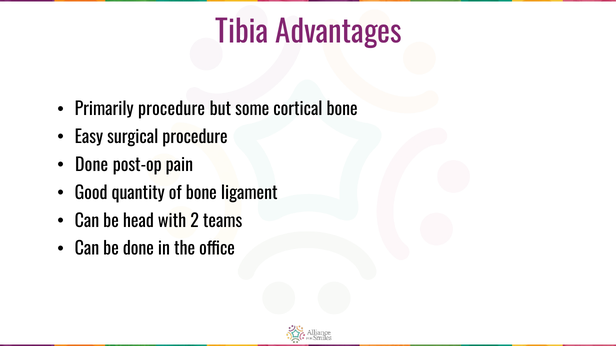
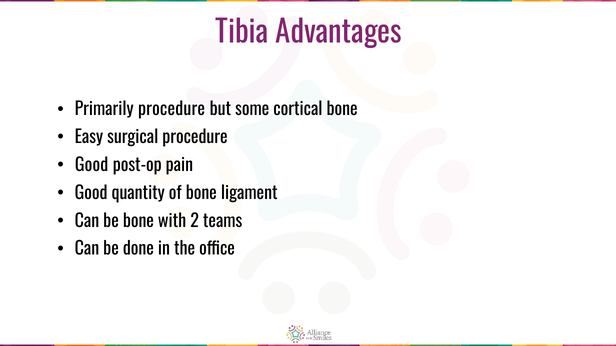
Done at (92, 166): Done -> Good
be head: head -> bone
